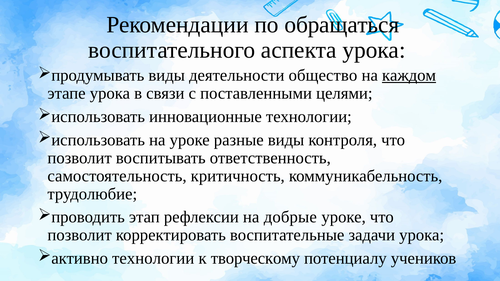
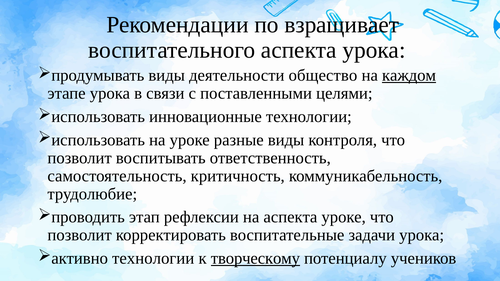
обращаться: обращаться -> взращивает
на добрые: добрые -> аспекта
творческому underline: none -> present
